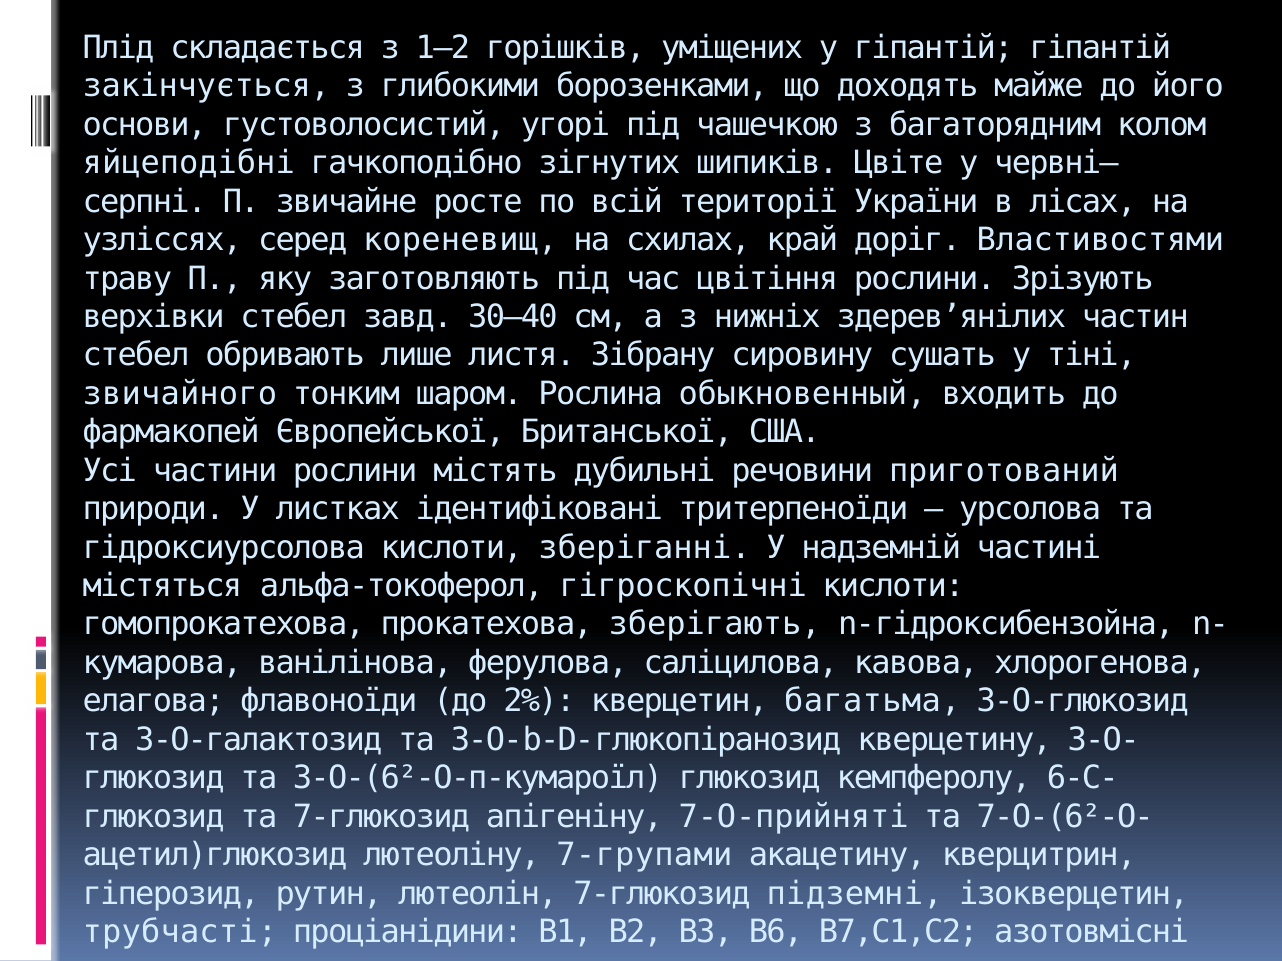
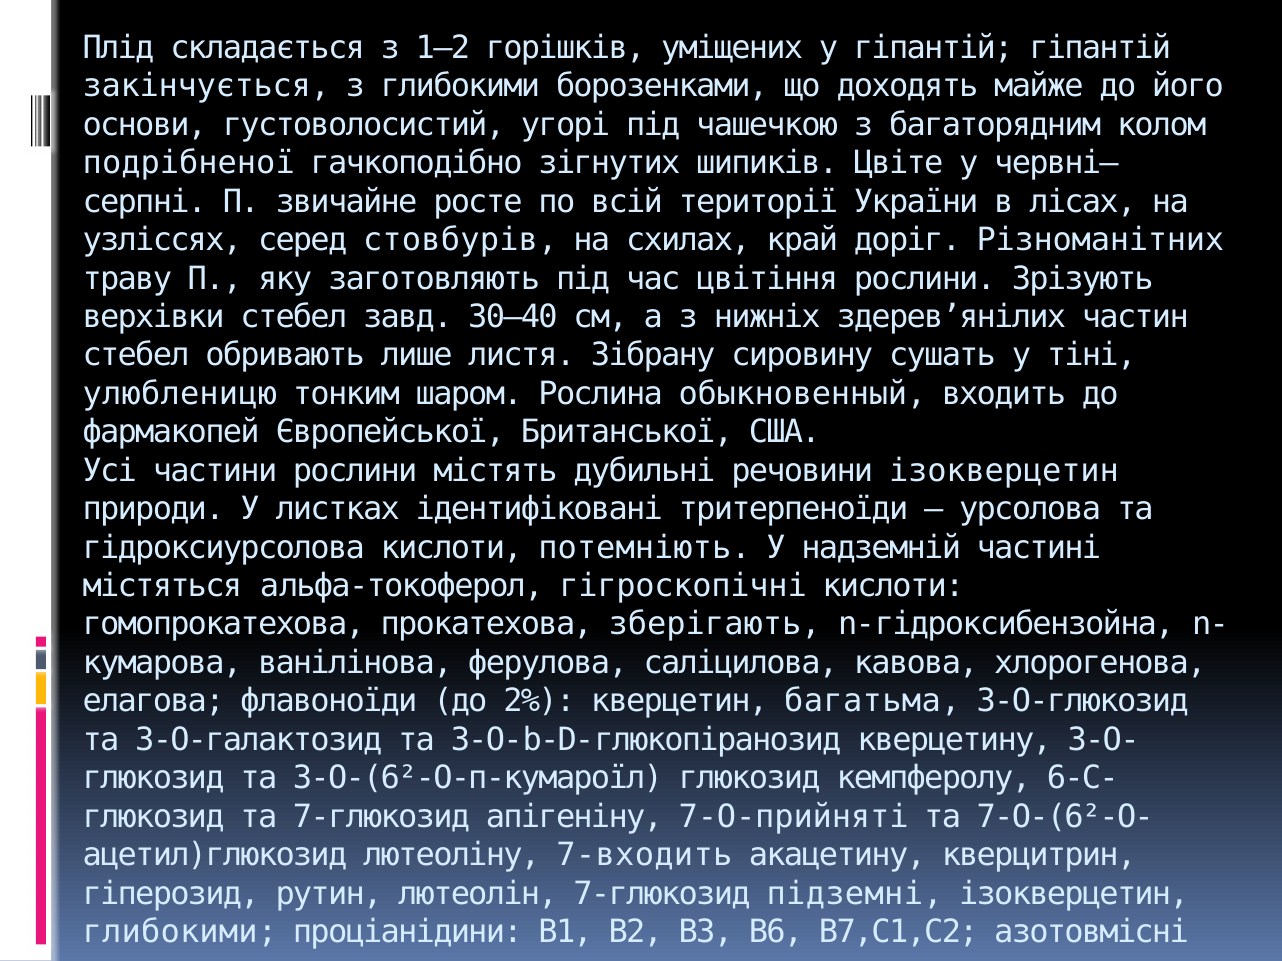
яйцеподібні: яйцеподібні -> подрібненої
кореневищ: кореневищ -> стовбурів
Властивостями: Властивостями -> Різноманітних
звичайного: звичайного -> улюбленицю
речовини приготований: приготований -> ізокверцетин
зберіганні: зберіганні -> потемніють
7-групами: 7-групами -> 7-входить
трубчасті at (180, 932): трубчасті -> глибокими
